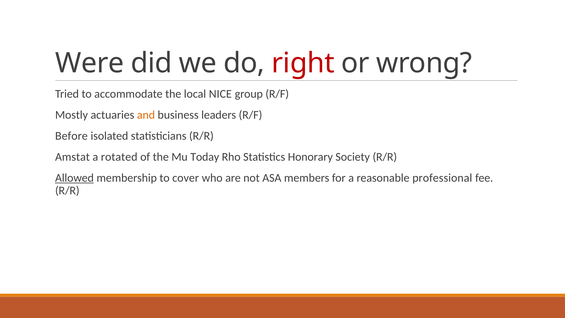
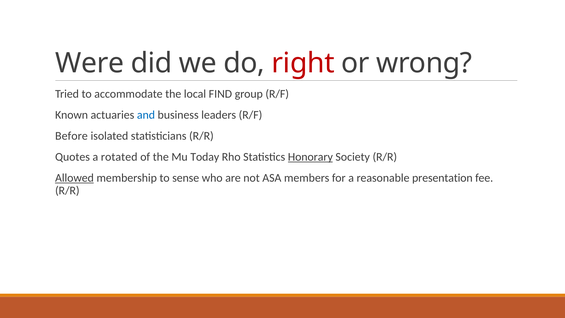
NICE: NICE -> FIND
Mostly: Mostly -> Known
and colour: orange -> blue
Amstat: Amstat -> Quotes
Honorary underline: none -> present
cover: cover -> sense
professional: professional -> presentation
